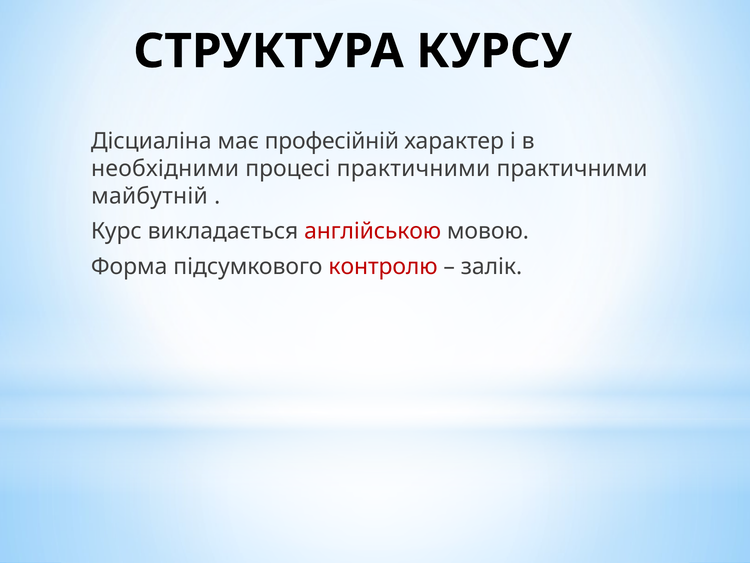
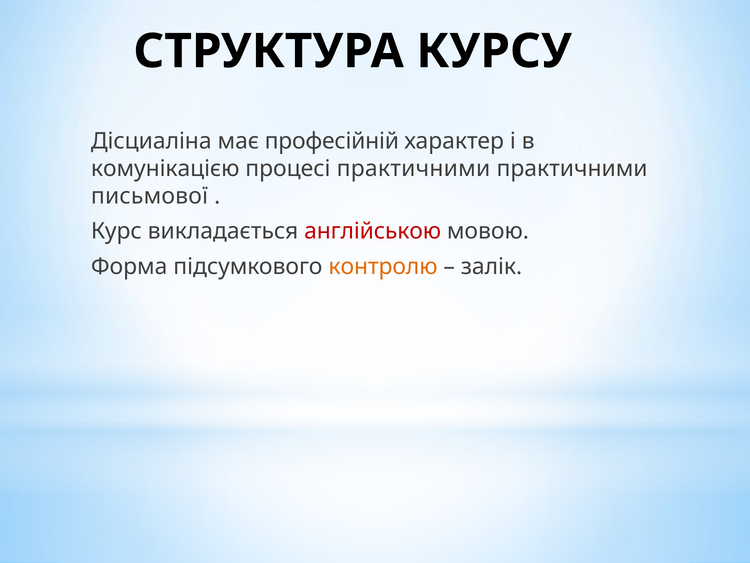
необхідними: необхідними -> комунікацією
майбутній: майбутній -> письмової
контролю colour: red -> orange
